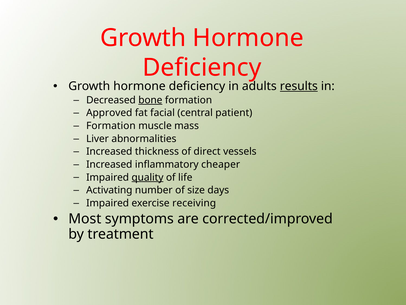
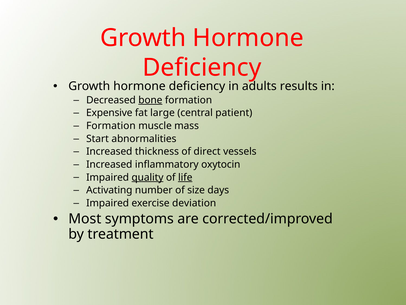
results underline: present -> none
Approved: Approved -> Expensive
facial: facial -> large
Liver: Liver -> Start
cheaper: cheaper -> oxytocin
life underline: none -> present
receiving: receiving -> deviation
